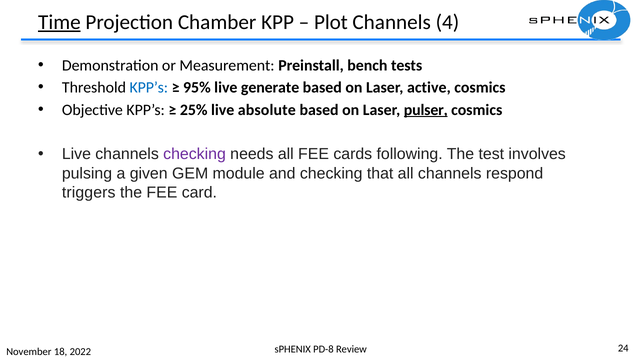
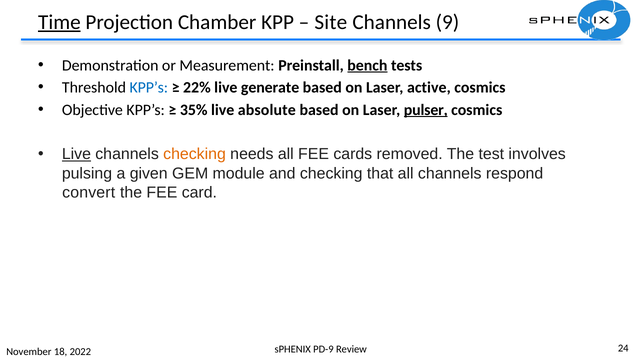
Plot: Plot -> Site
4: 4 -> 9
bench underline: none -> present
95%: 95% -> 22%
25%: 25% -> 35%
Live at (76, 154) underline: none -> present
checking at (195, 154) colour: purple -> orange
following: following -> removed
triggers: triggers -> convert
PD-8: PD-8 -> PD-9
